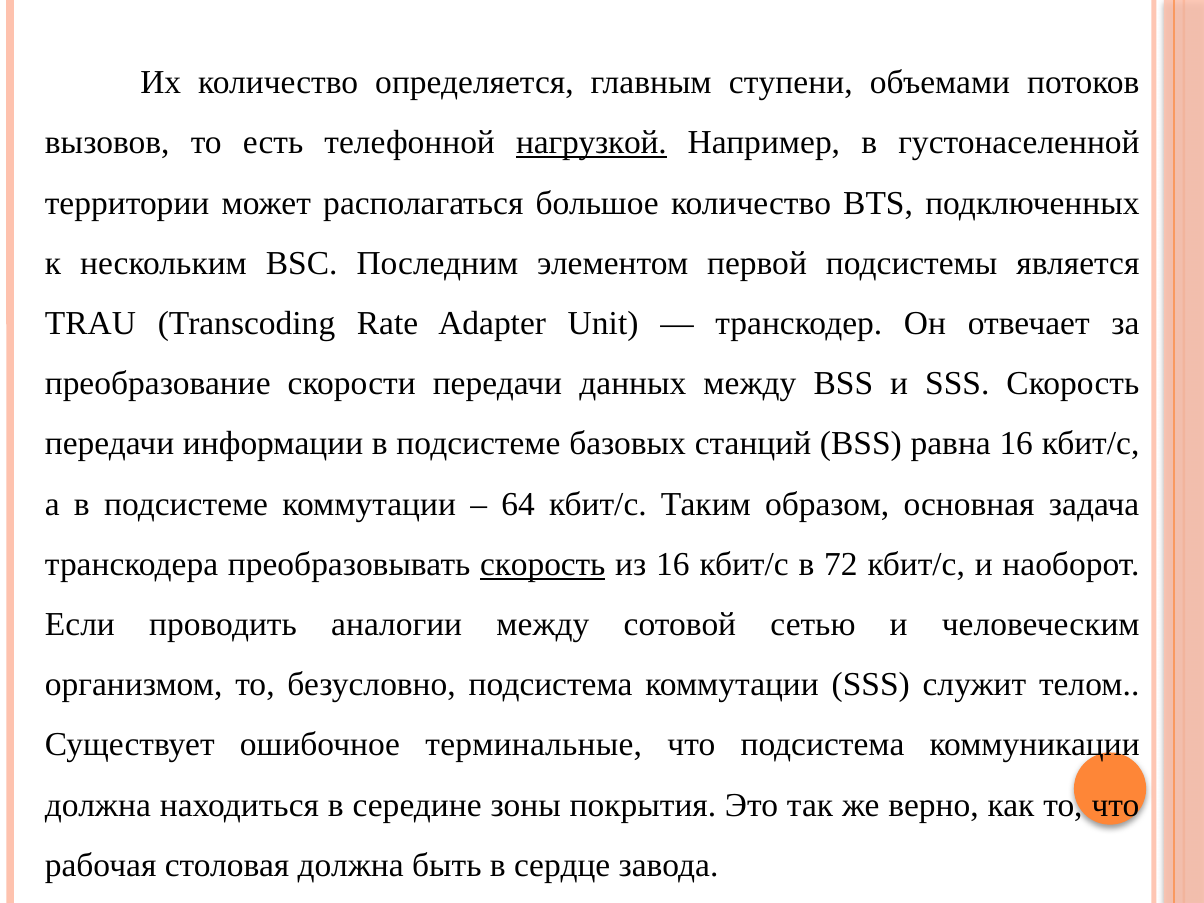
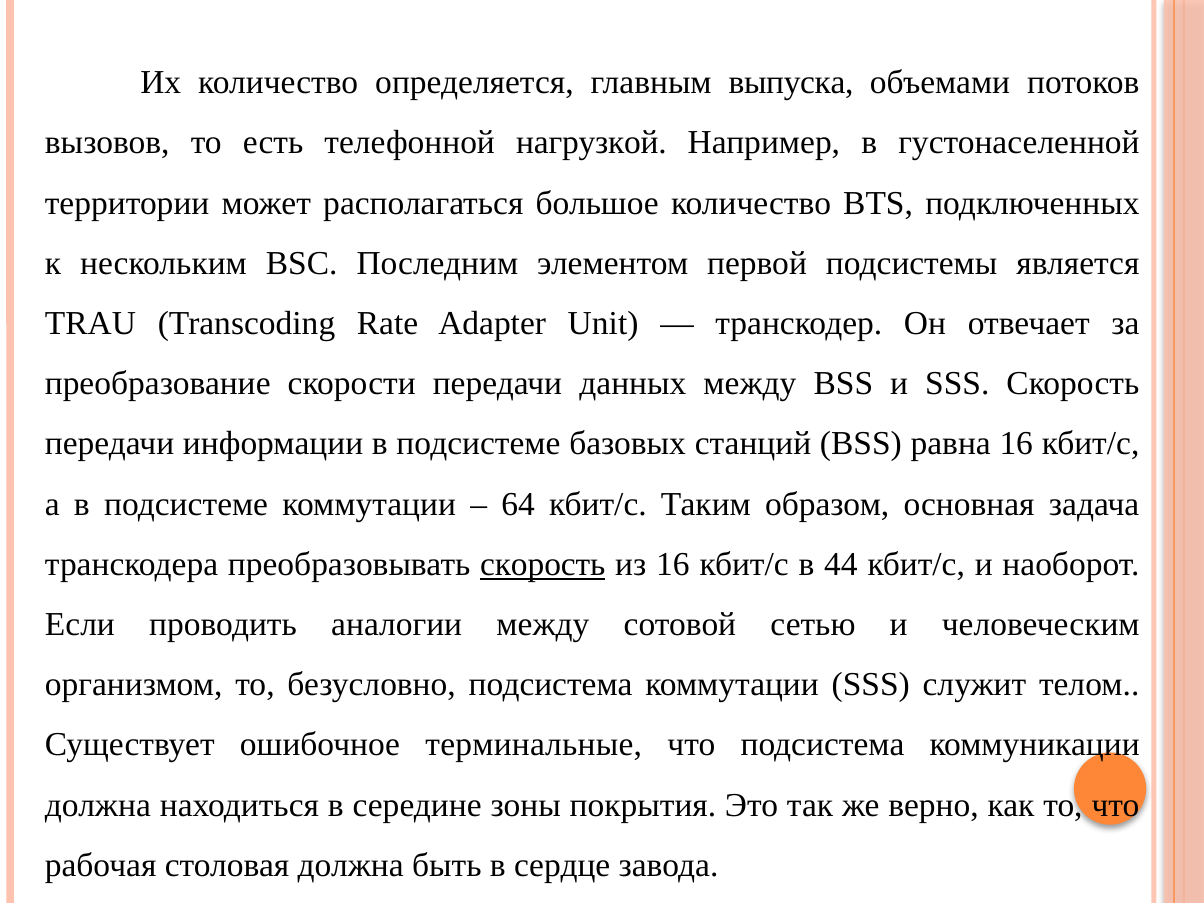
ступени: ступени -> выпуска
нагрузкой underline: present -> none
72: 72 -> 44
